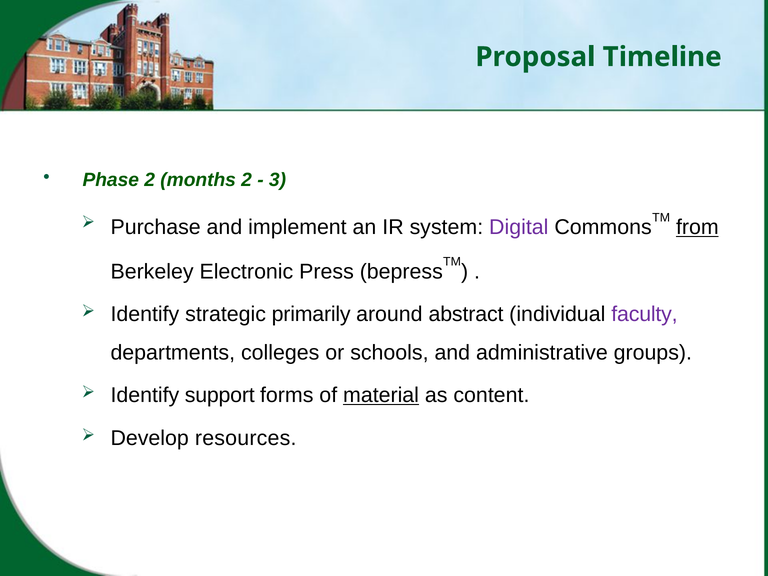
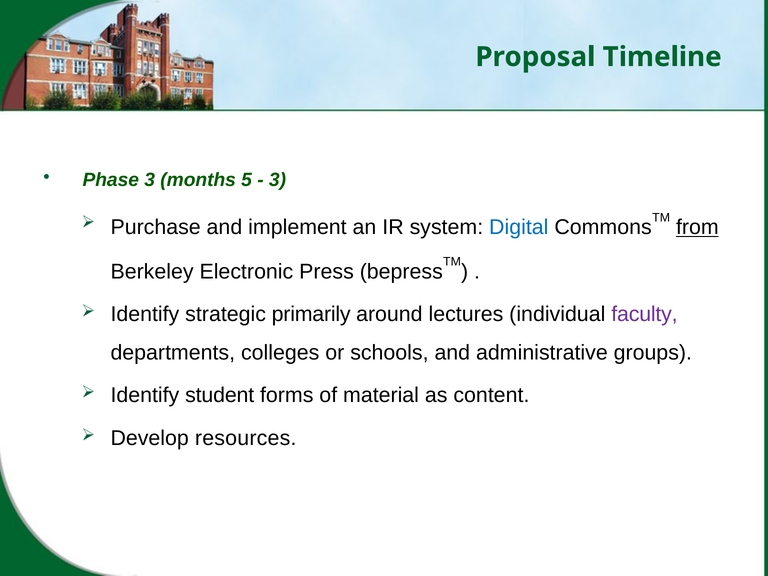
Phase 2: 2 -> 3
months 2: 2 -> 5
Digital colour: purple -> blue
abstract: abstract -> lectures
support: support -> student
material underline: present -> none
